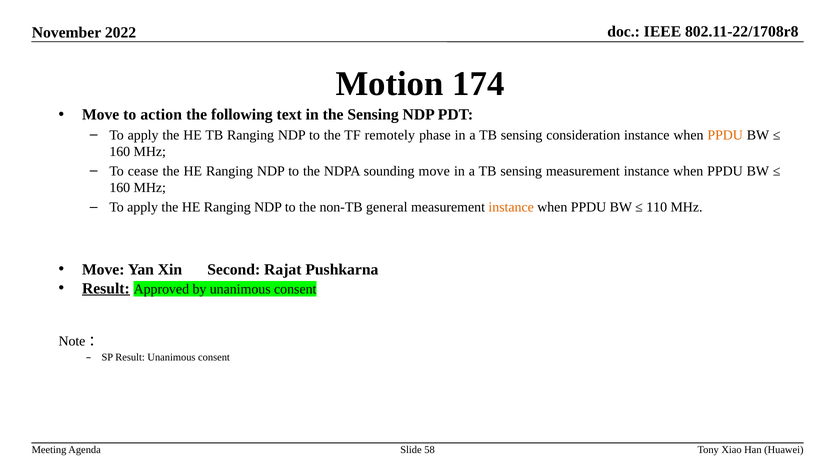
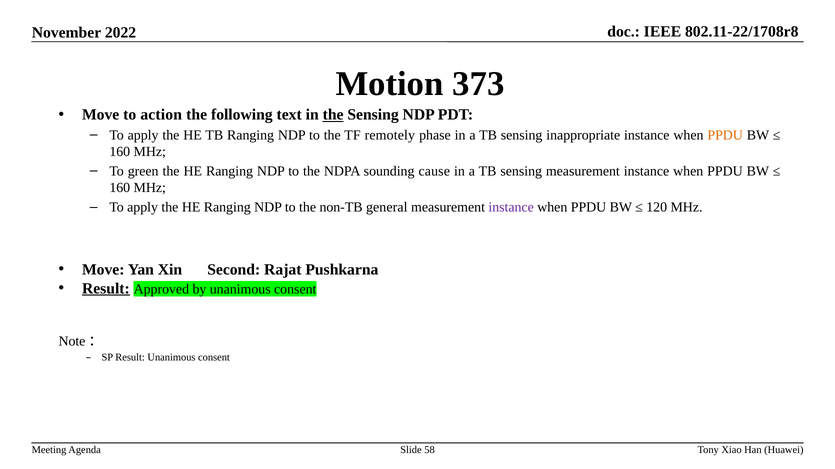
174: 174 -> 373
the at (333, 115) underline: none -> present
consideration: consideration -> inappropriate
cease: cease -> green
sounding move: move -> cause
instance at (511, 208) colour: orange -> purple
110: 110 -> 120
